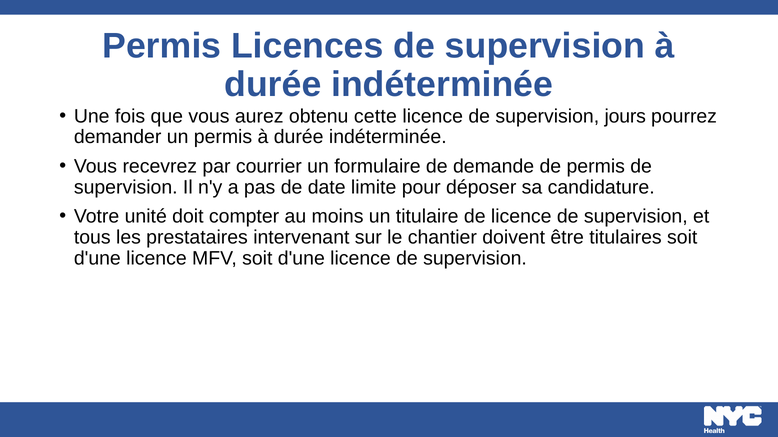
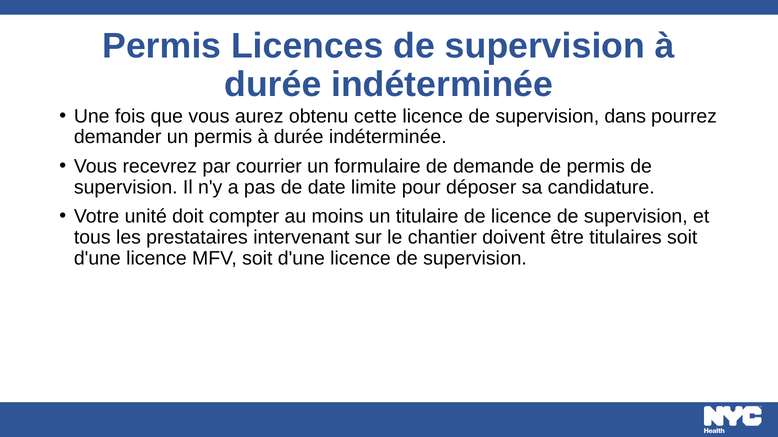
jours: jours -> dans
